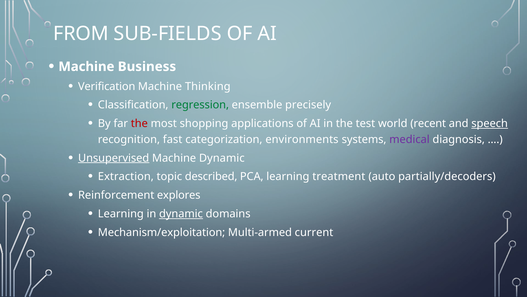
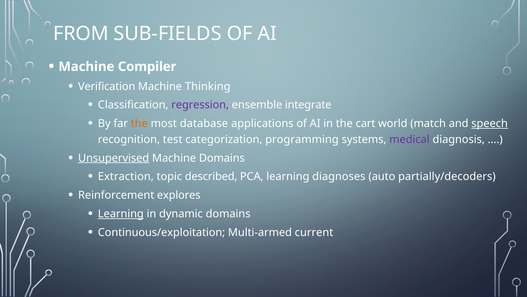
Business: Business -> Compiler
regression colour: green -> purple
precisely: precisely -> integrate
the at (139, 123) colour: red -> orange
shopping: shopping -> database
test: test -> cart
recent: recent -> match
fast: fast -> test
environments: environments -> programming
Machine Dynamic: Dynamic -> Domains
treatment: treatment -> diagnoses
Learning at (121, 213) underline: none -> present
dynamic at (181, 213) underline: present -> none
Mechanism/exploitation: Mechanism/exploitation -> Continuous/exploitation
